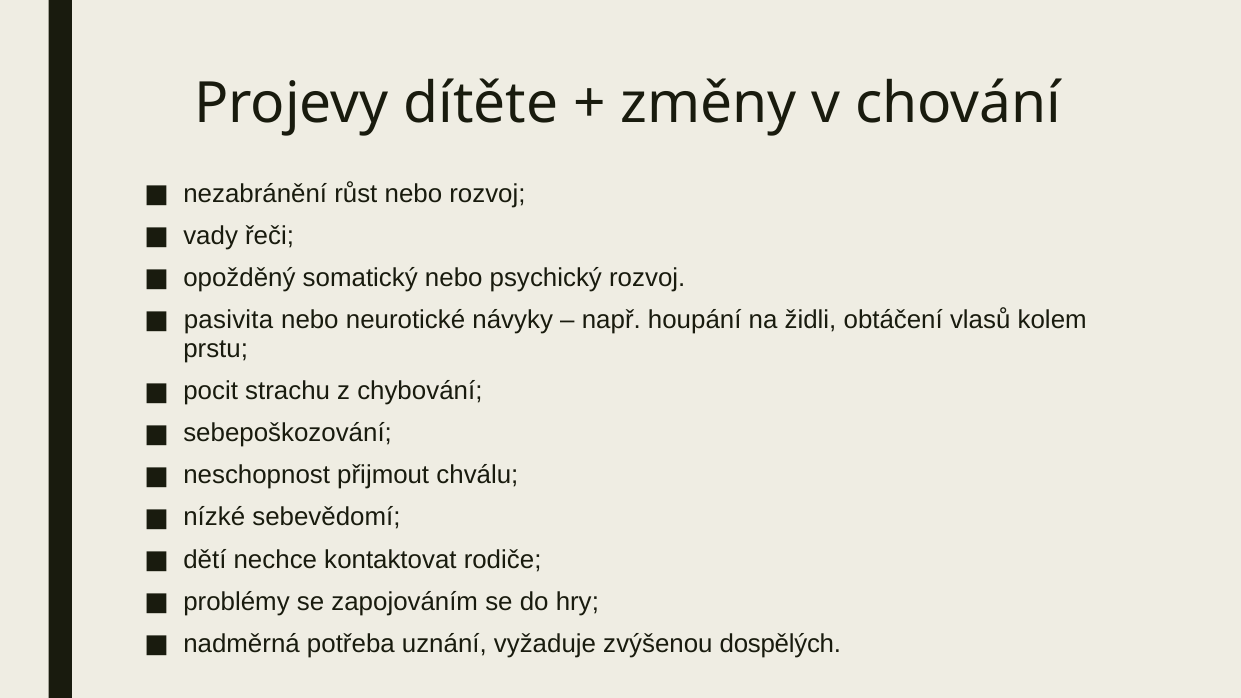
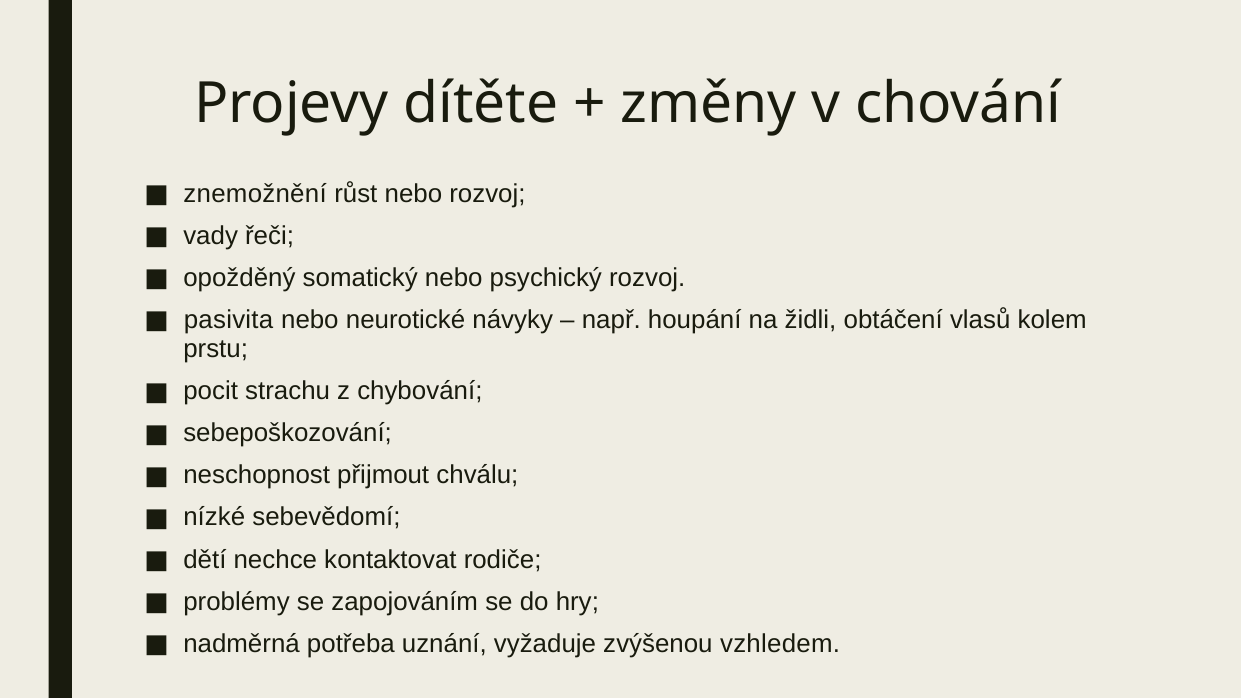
nezabránění: nezabránění -> znemožnění
dospělých: dospělých -> vzhledem
